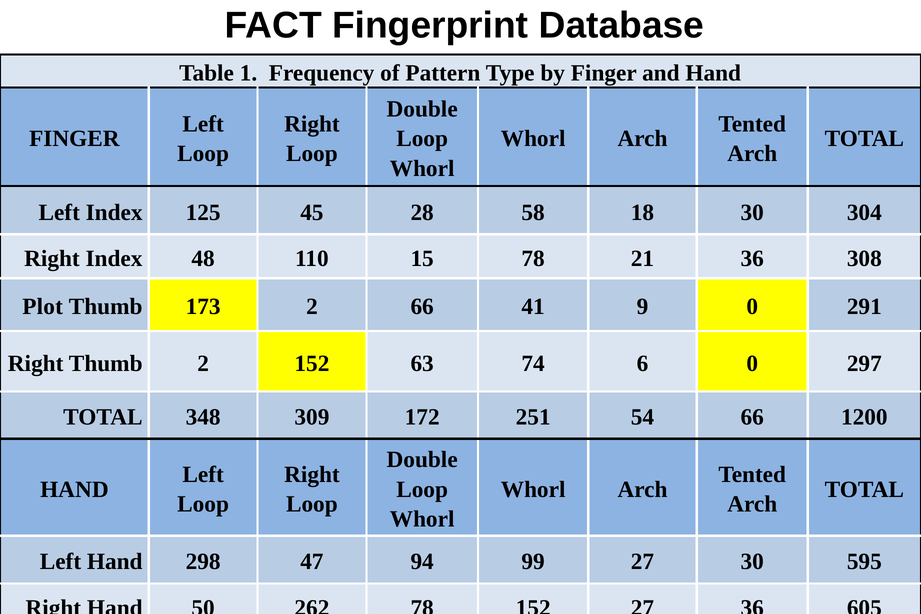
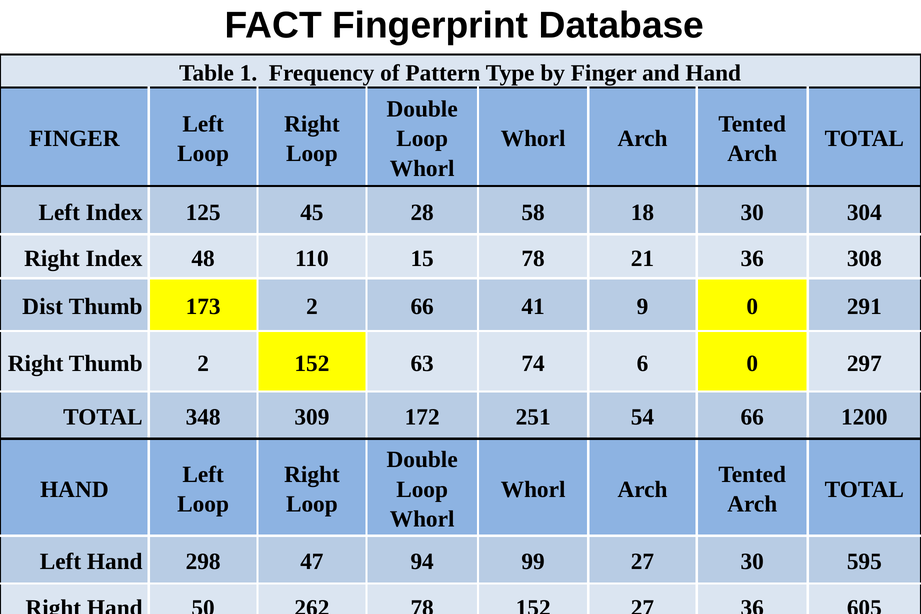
Plot: Plot -> Dist
